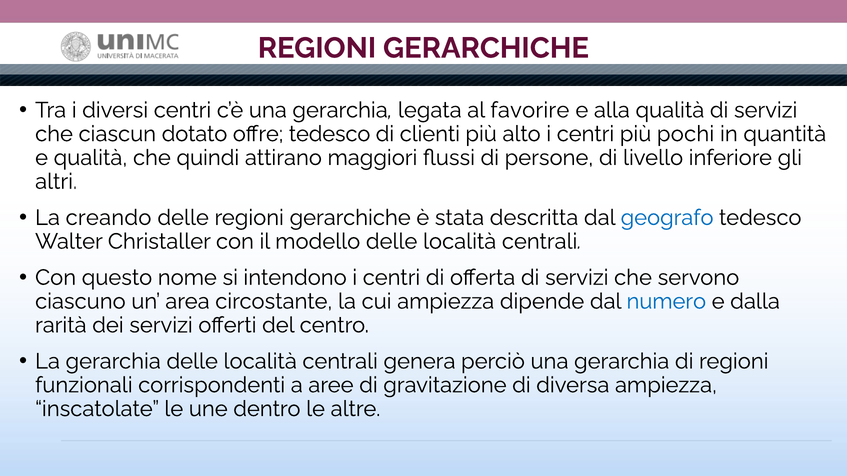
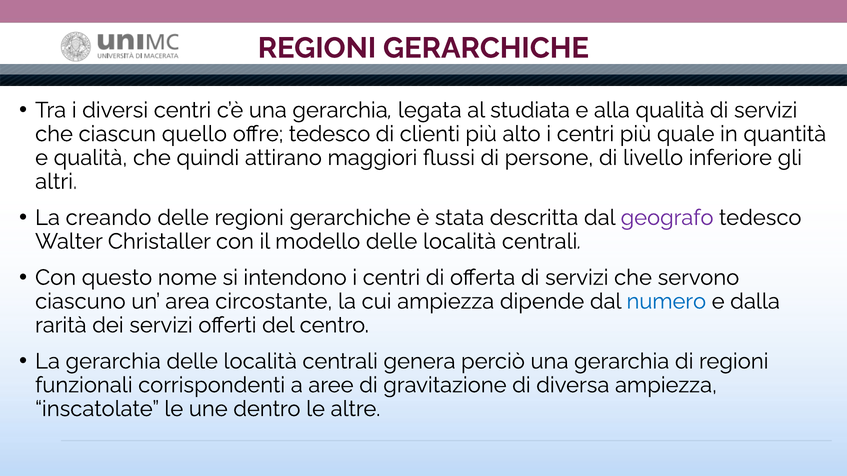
favorire: favorire -> studiata
dotato: dotato -> quello
pochi: pochi -> quale
geografo colour: blue -> purple
